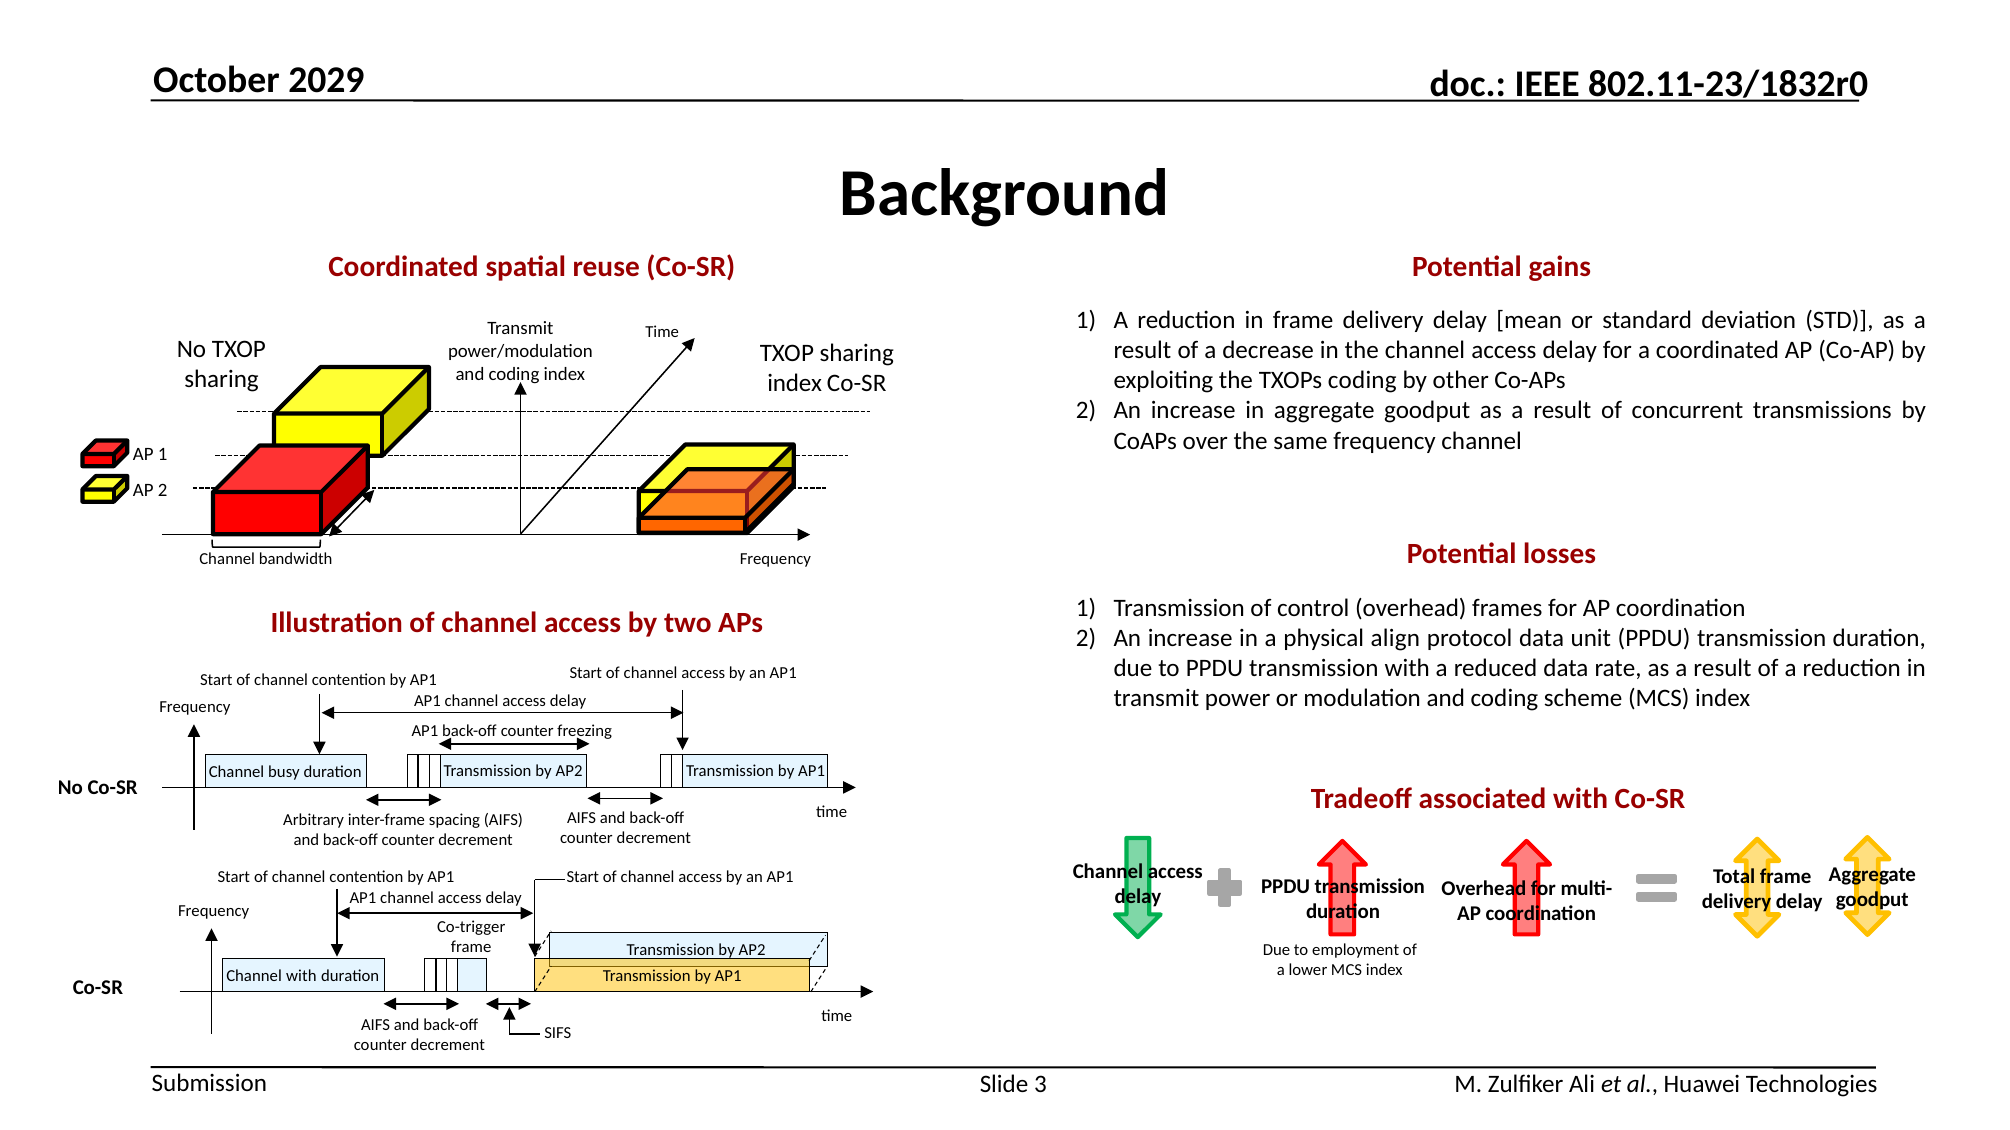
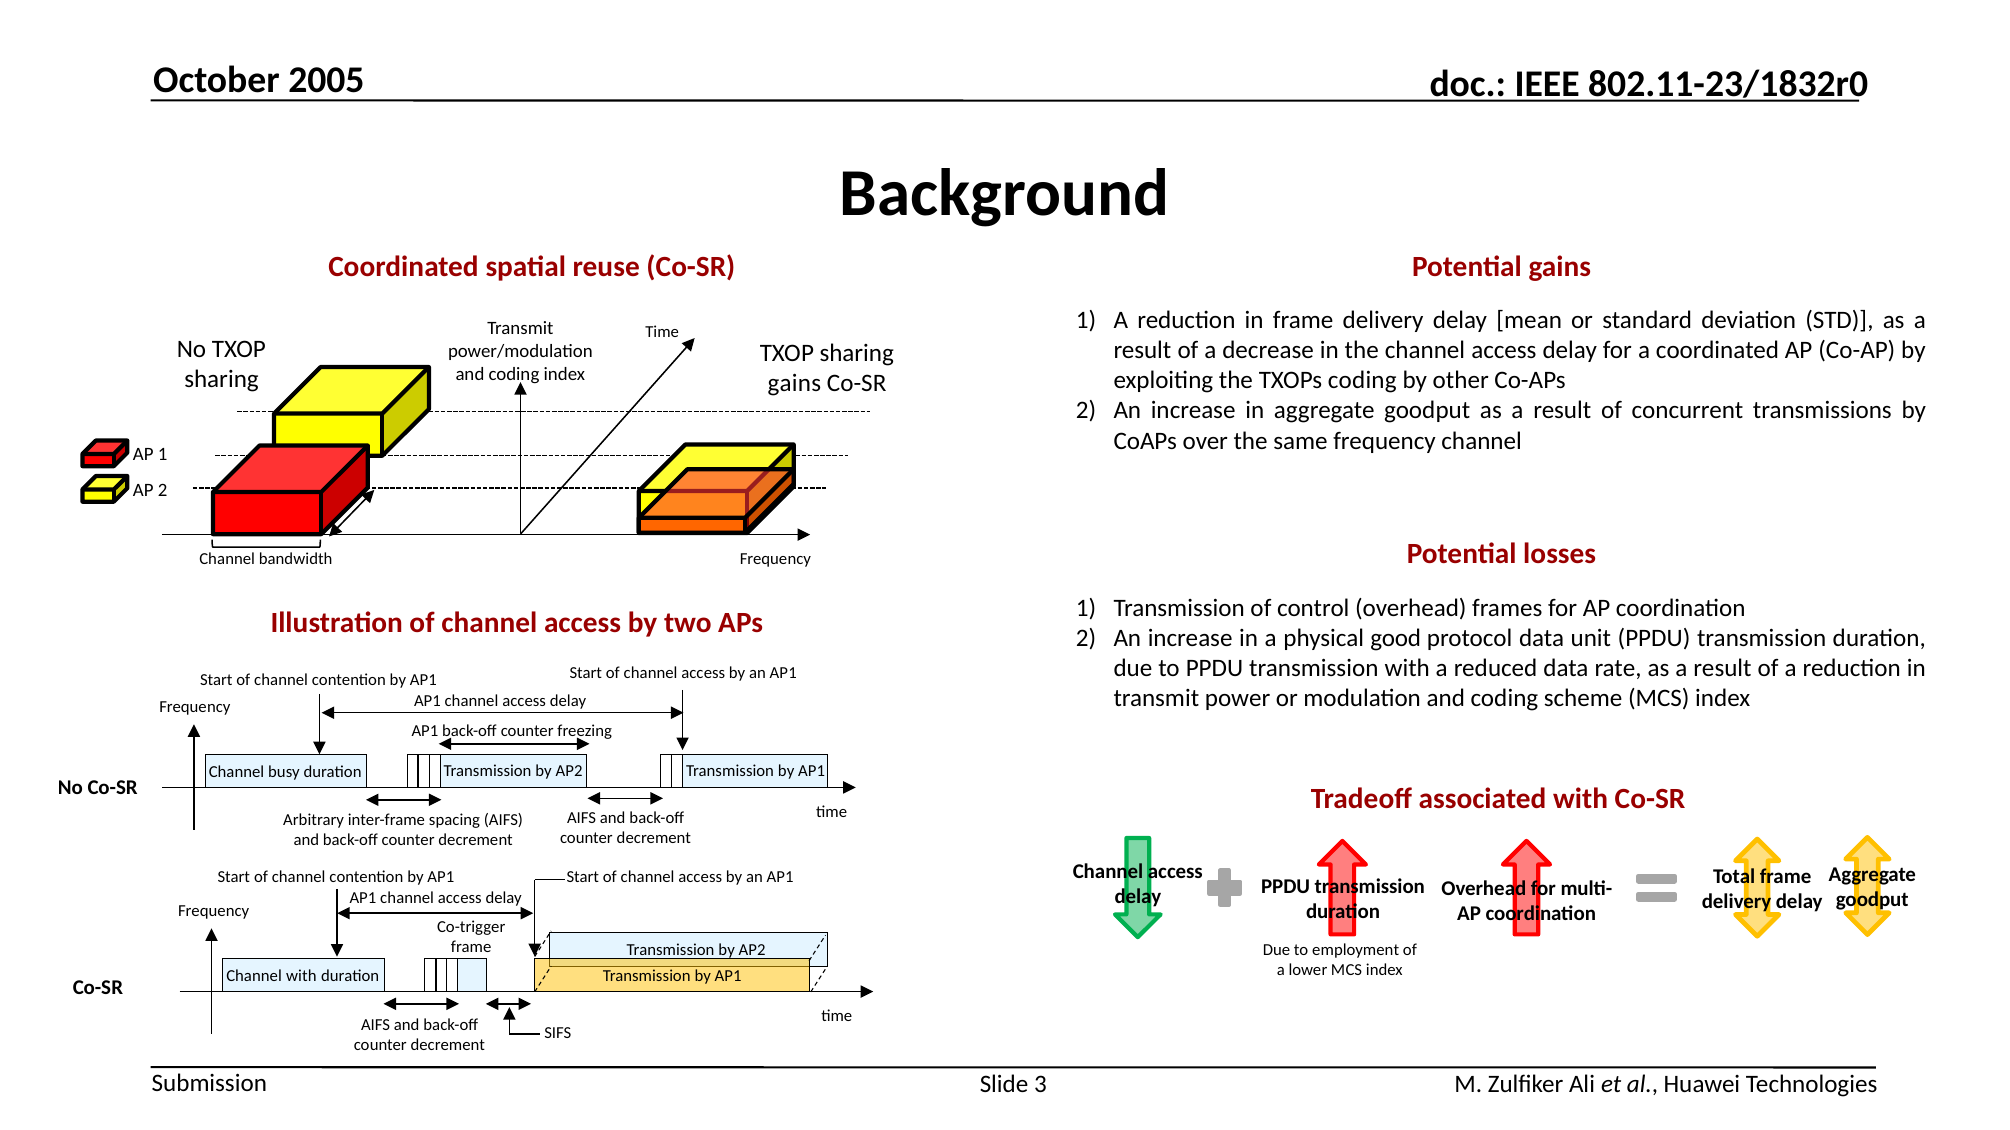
2029: 2029 -> 2005
index at (795, 383): index -> gains
align: align -> good
